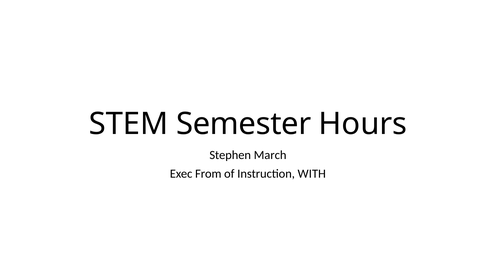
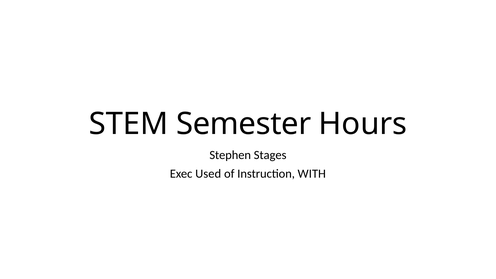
March: March -> Stages
From: From -> Used
